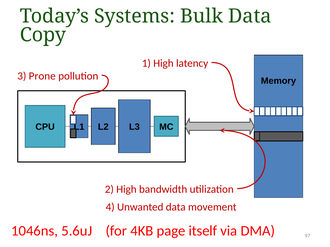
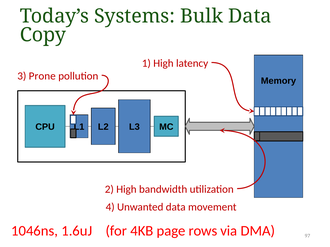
5.6uJ: 5.6uJ -> 1.6uJ
itself: itself -> rows
